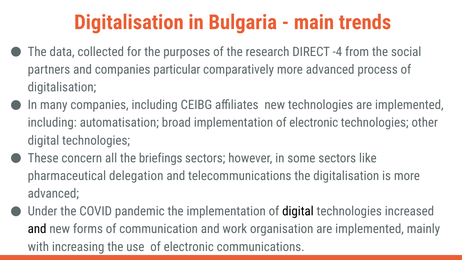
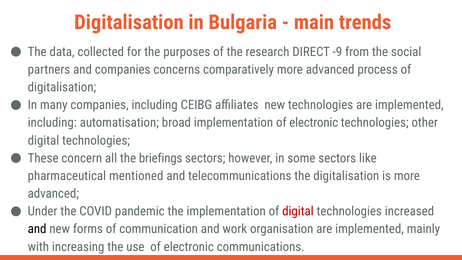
-4: -4 -> -9
particular: particular -> concerns
delegation: delegation -> mentioned
digital at (298, 211) colour: black -> red
